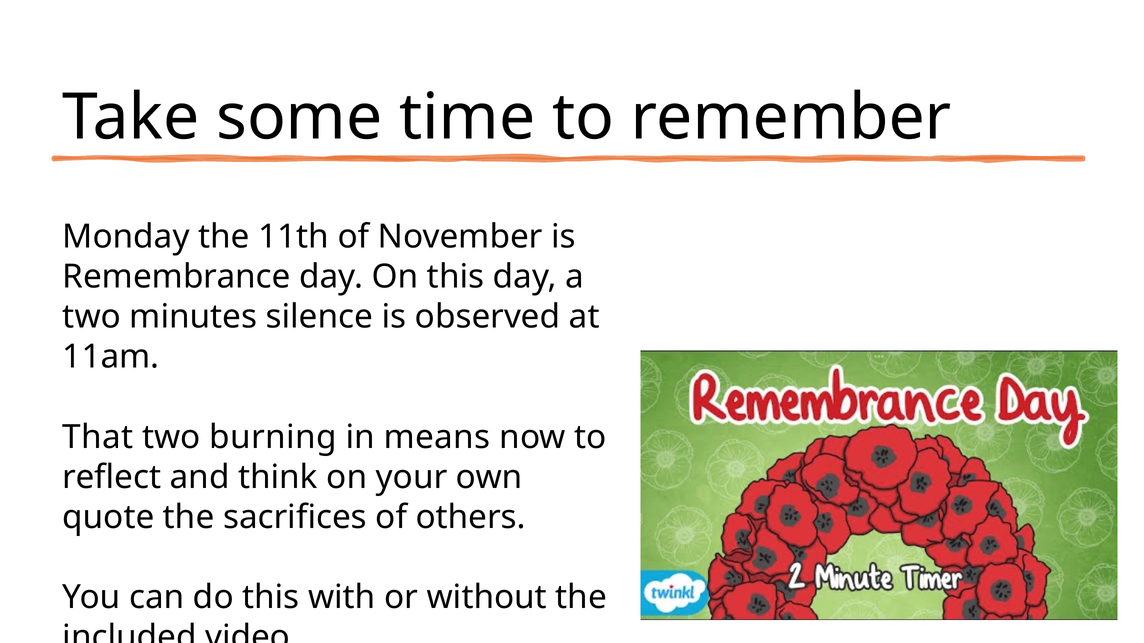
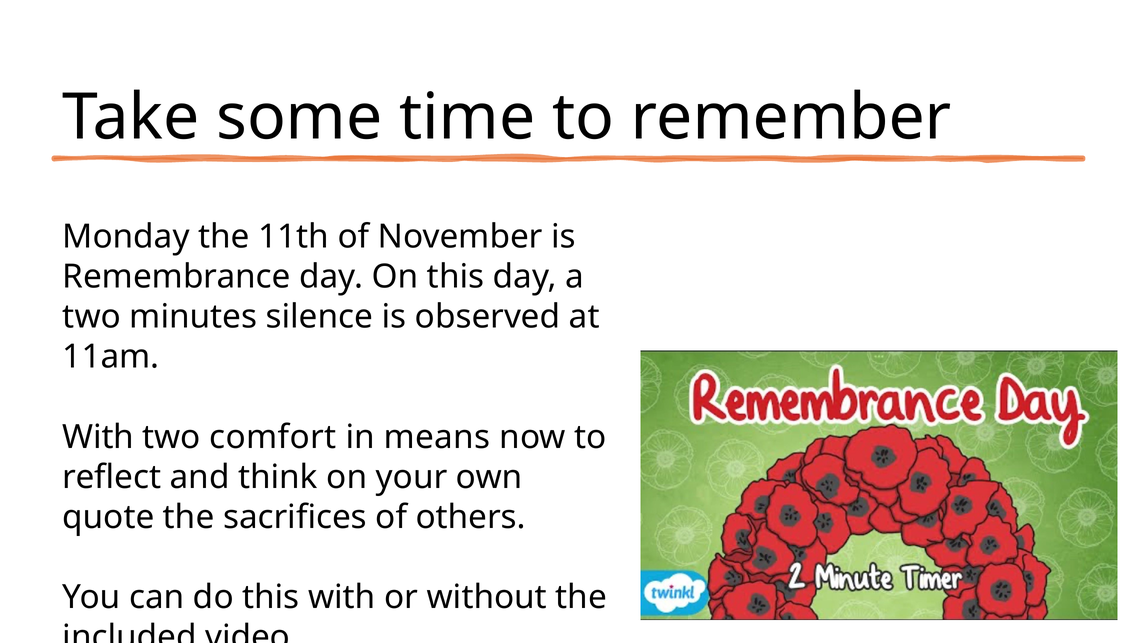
That at (98, 437): That -> With
burning: burning -> comfort
